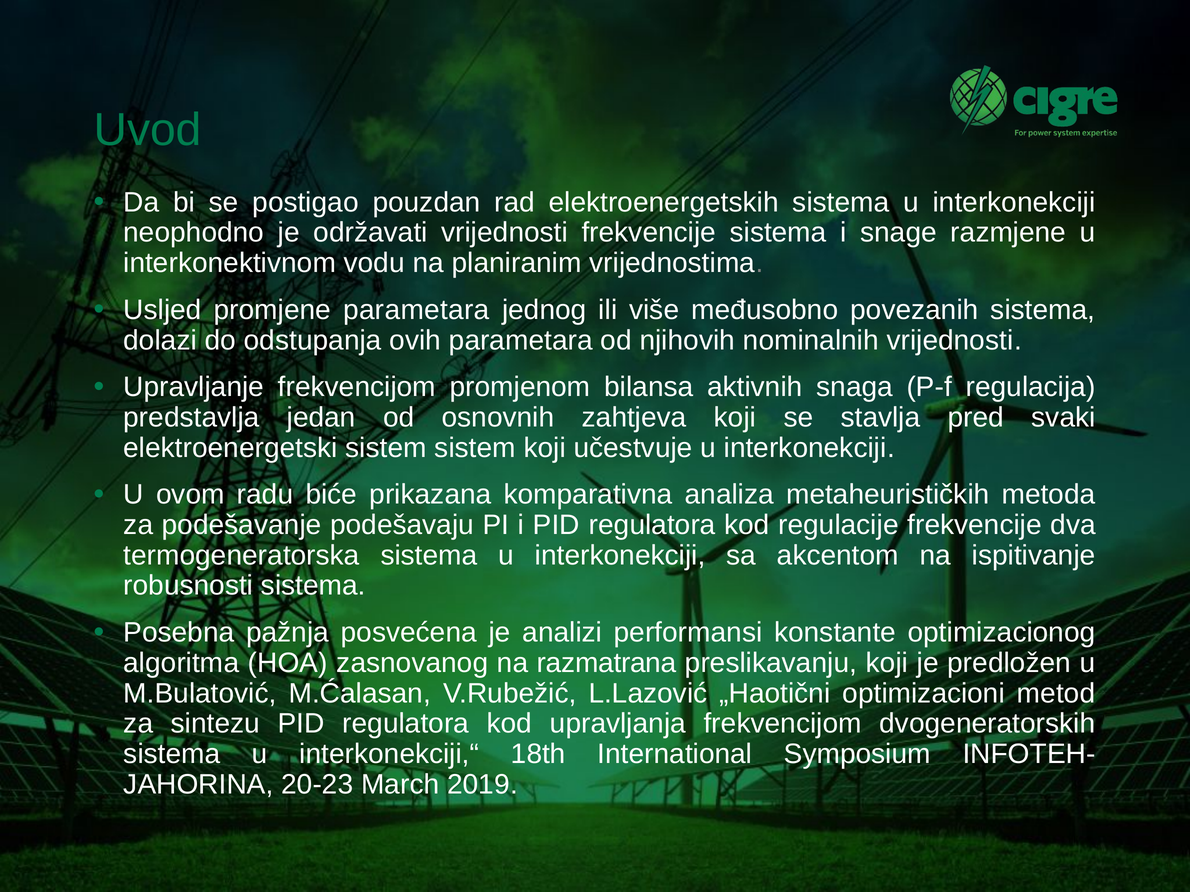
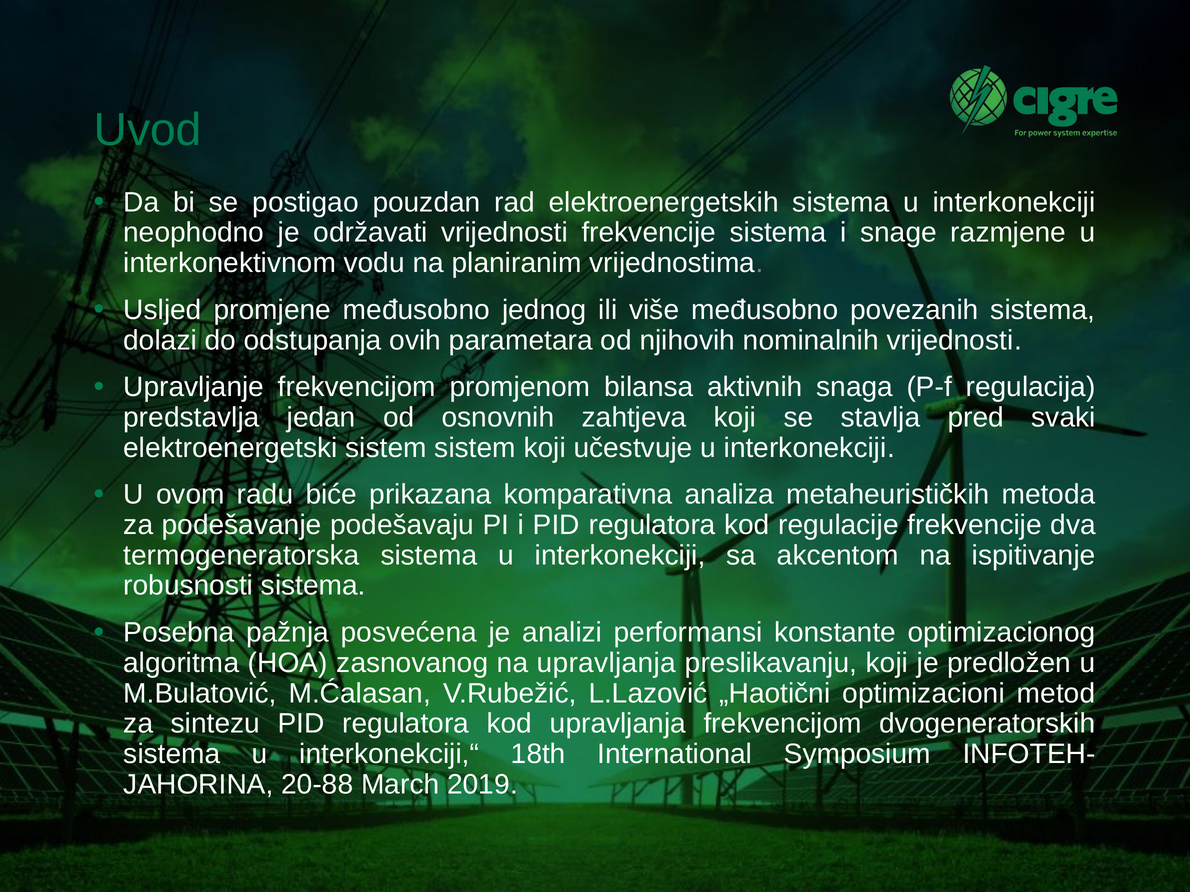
promjene parametara: parametara -> međusobno
na razmatrana: razmatrana -> upravljanja
20-23: 20-23 -> 20-88
